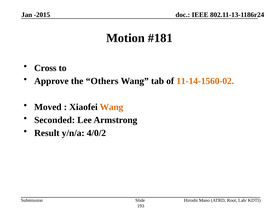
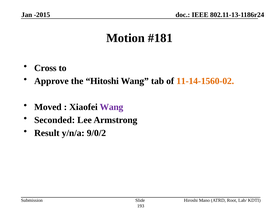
Others: Others -> Hitoshi
Wang at (111, 107) colour: orange -> purple
4/0/2: 4/0/2 -> 9/0/2
